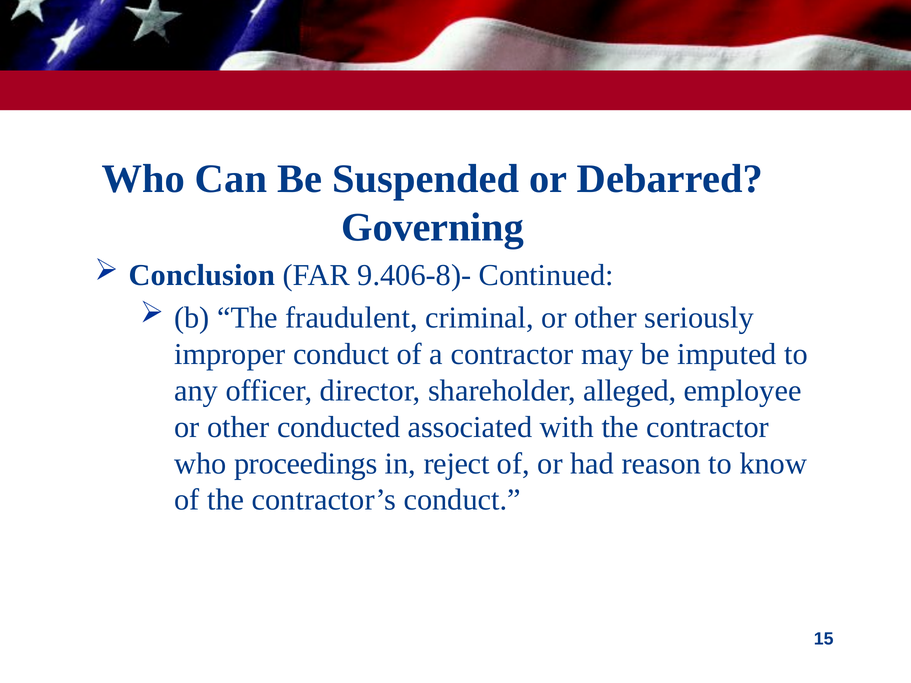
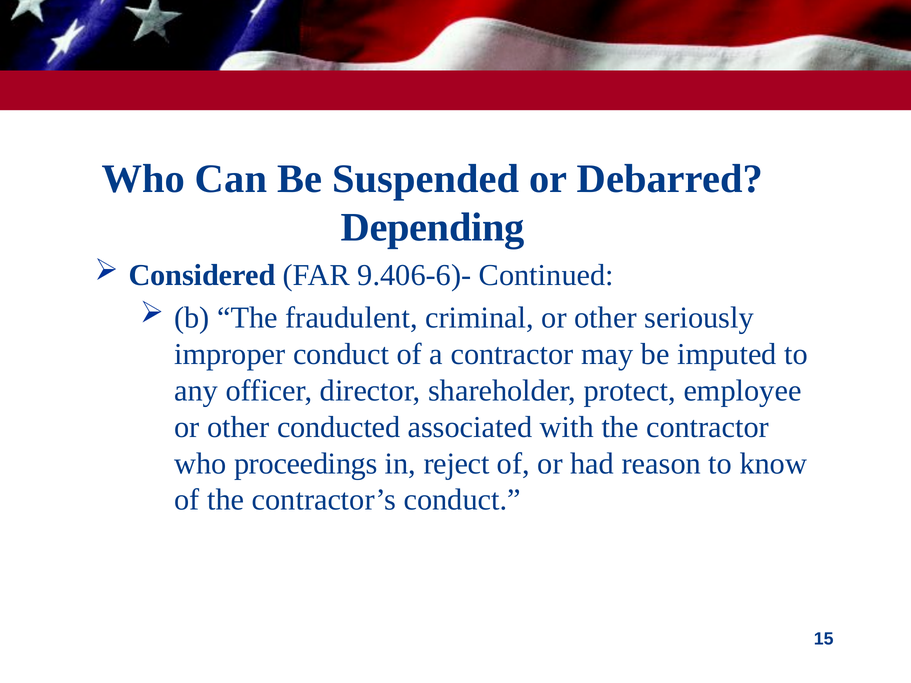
Governing: Governing -> Depending
Conclusion: Conclusion -> Considered
9.406-8)-: 9.406-8)- -> 9.406-6)-
alleged: alleged -> protect
